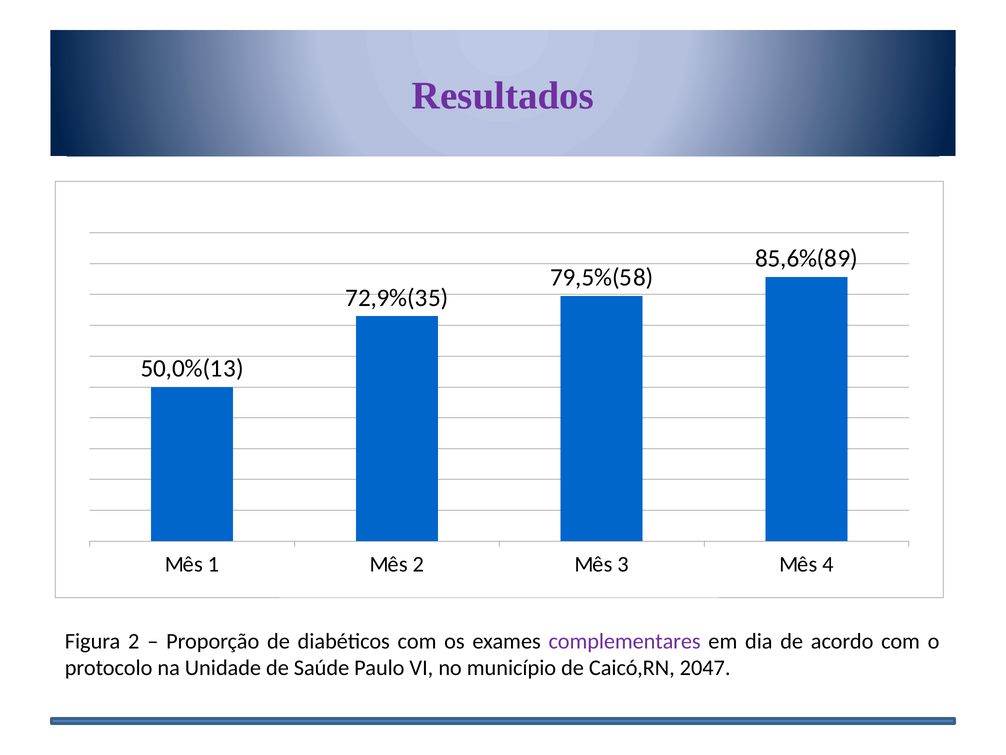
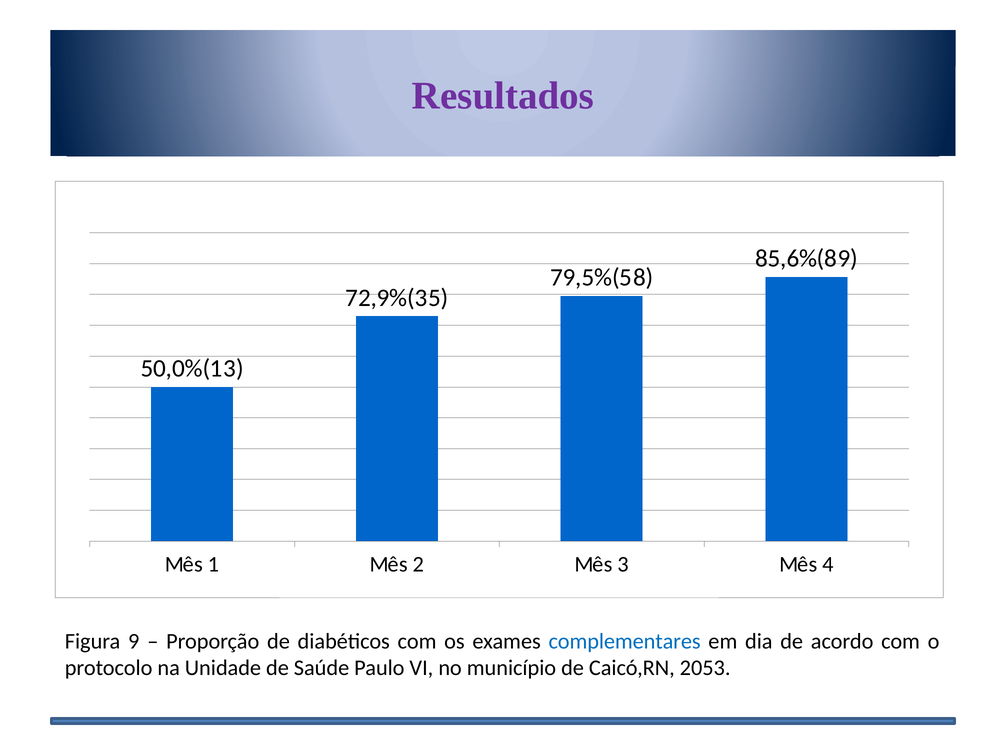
Figura 2: 2 -> 9
complementares colour: purple -> blue
2047: 2047 -> 2053
